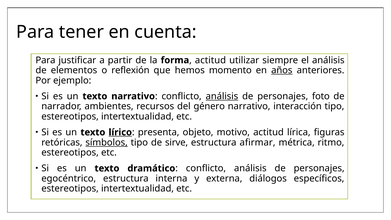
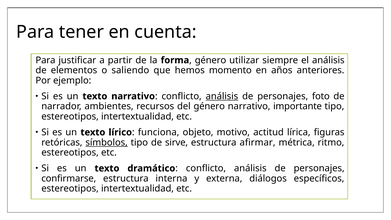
actitud at (210, 60): actitud -> género
reflexión: reflexión -> saliendo
años underline: present -> none
interacción: interacción -> importante
lírico underline: present -> none
presenta: presenta -> funciona
egocéntrico: egocéntrico -> confirmarse
